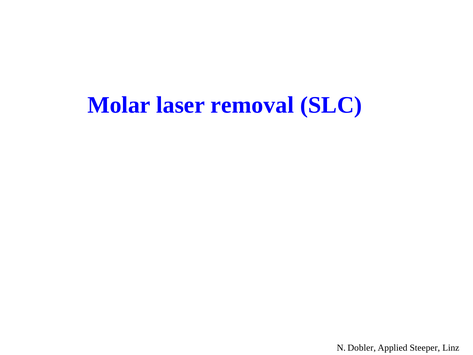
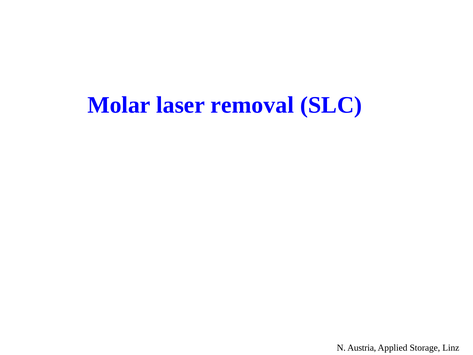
Dobler: Dobler -> Austria
Steeper: Steeper -> Storage
